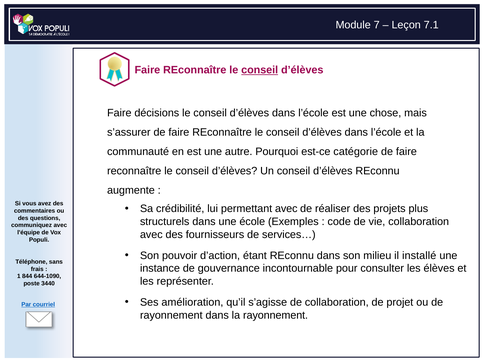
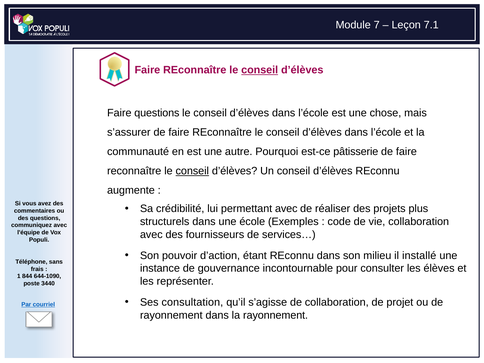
Faire décisions: décisions -> questions
catégorie: catégorie -> pâtisserie
conseil at (192, 171) underline: none -> present
amélioration: amélioration -> consultation
